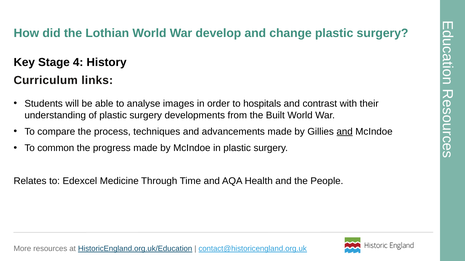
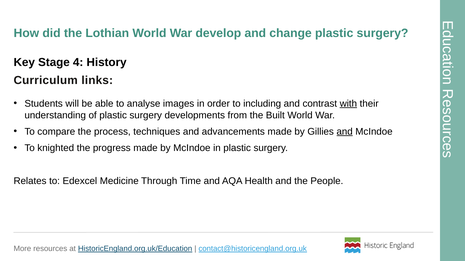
hospitals: hospitals -> including
with underline: none -> present
common: common -> knighted
